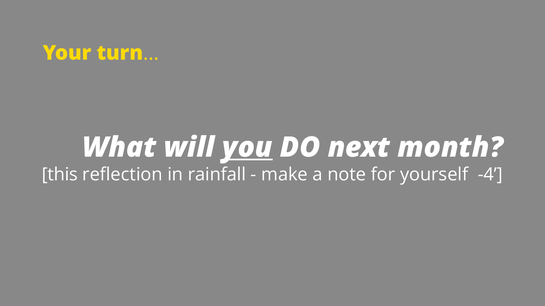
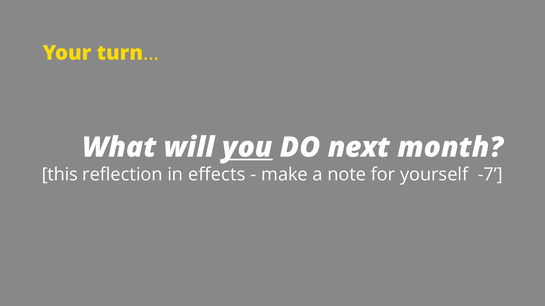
rainfall: rainfall -> effects
-4: -4 -> -7
